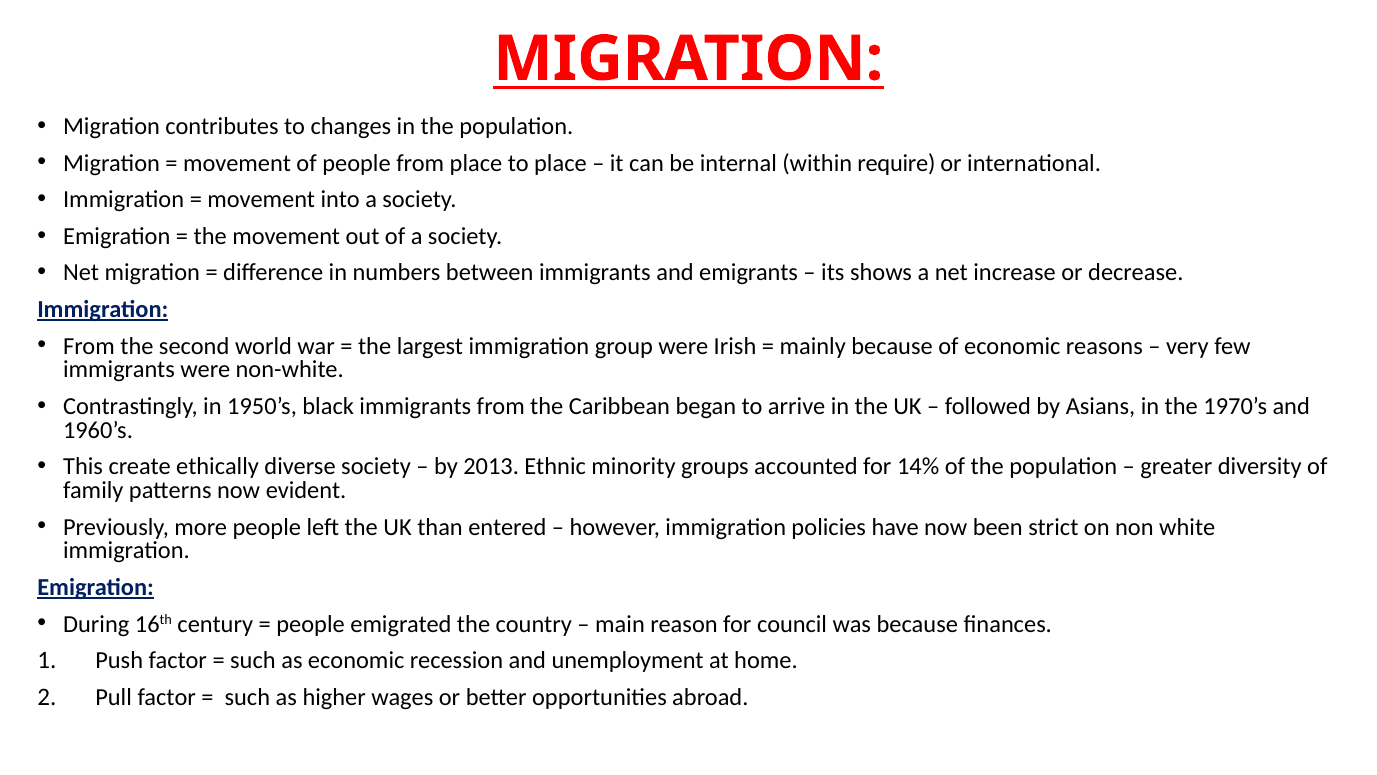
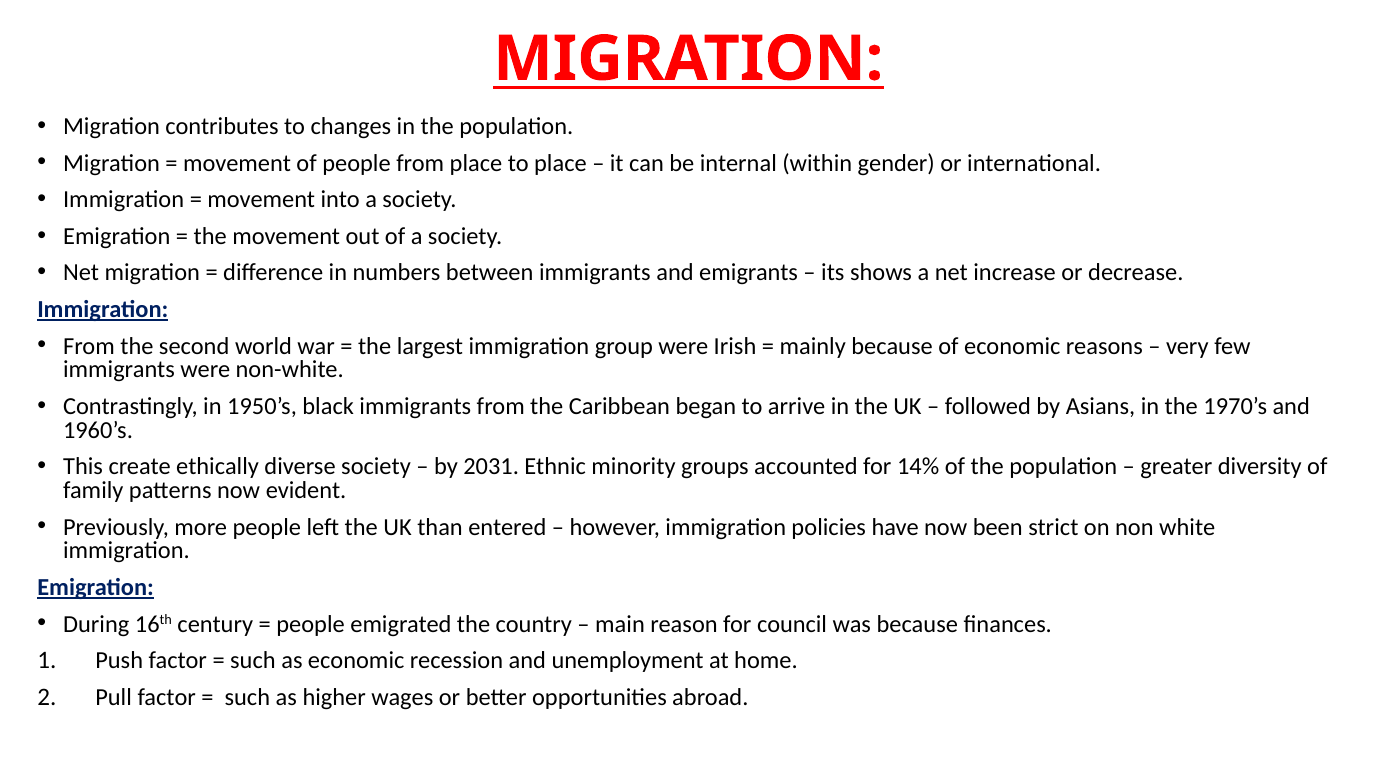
require: require -> gender
2013: 2013 -> 2031
